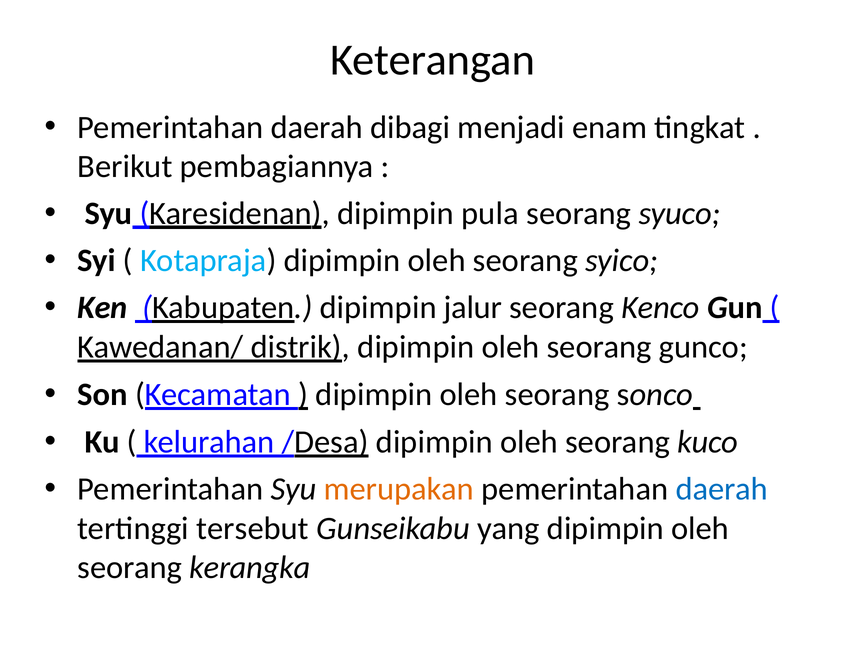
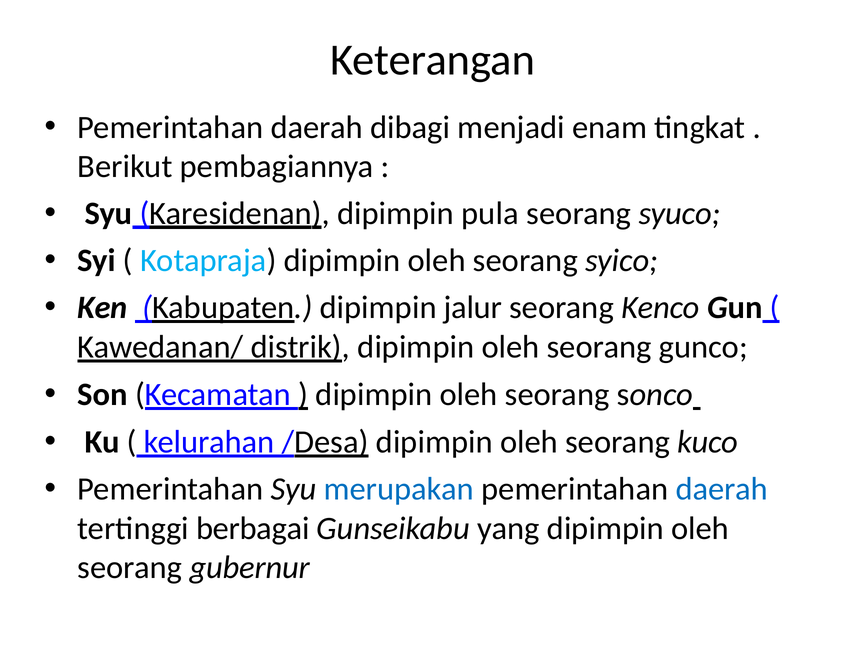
merupakan colour: orange -> blue
tersebut: tersebut -> berbagai
kerangka: kerangka -> gubernur
